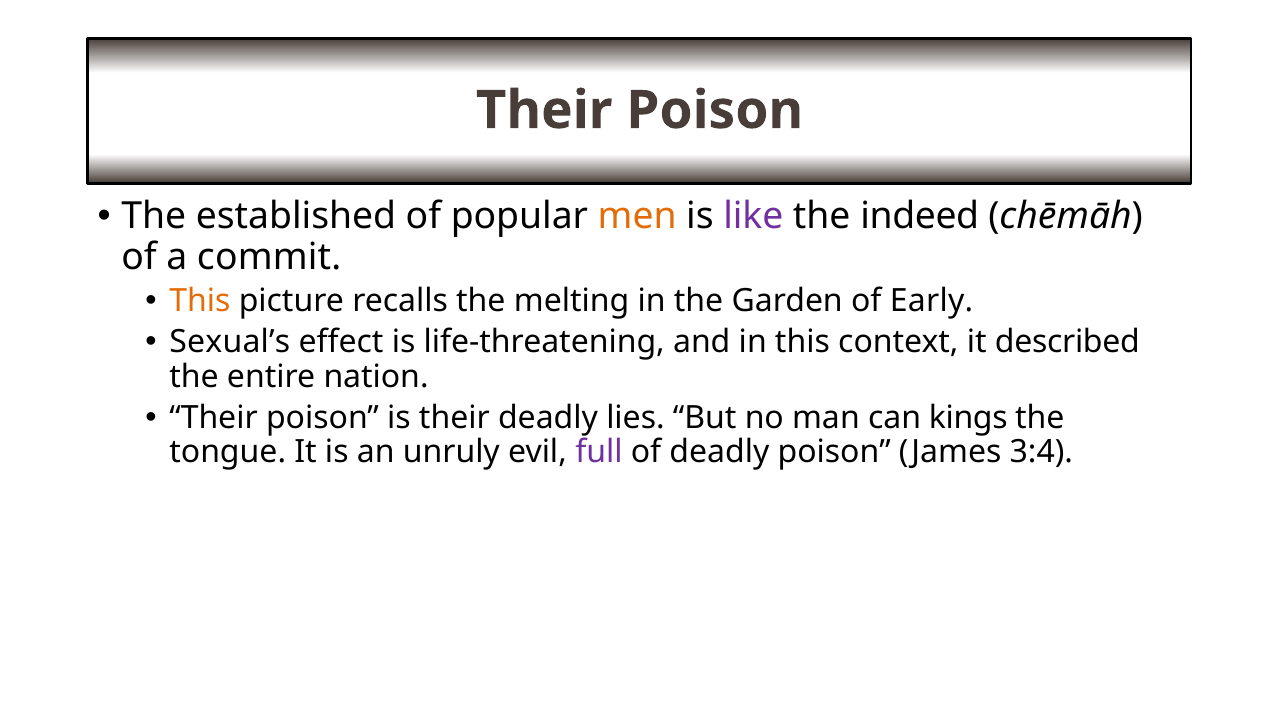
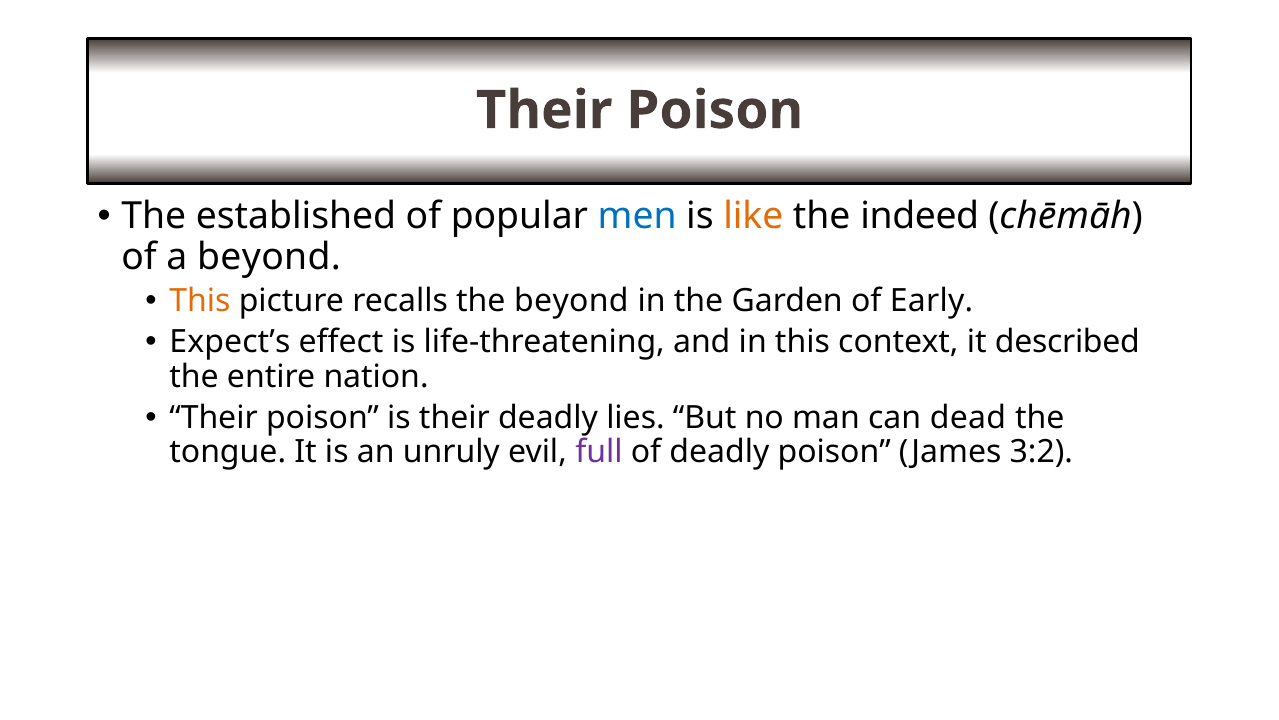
men colour: orange -> blue
like colour: purple -> orange
a commit: commit -> beyond
the melting: melting -> beyond
Sexual’s: Sexual’s -> Expect’s
kings: kings -> dead
3:4: 3:4 -> 3:2
